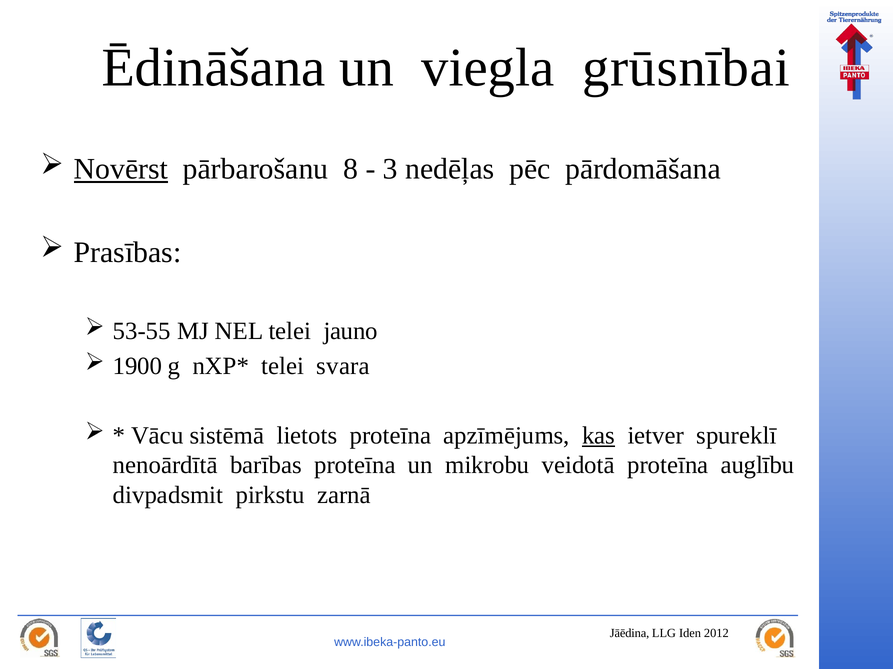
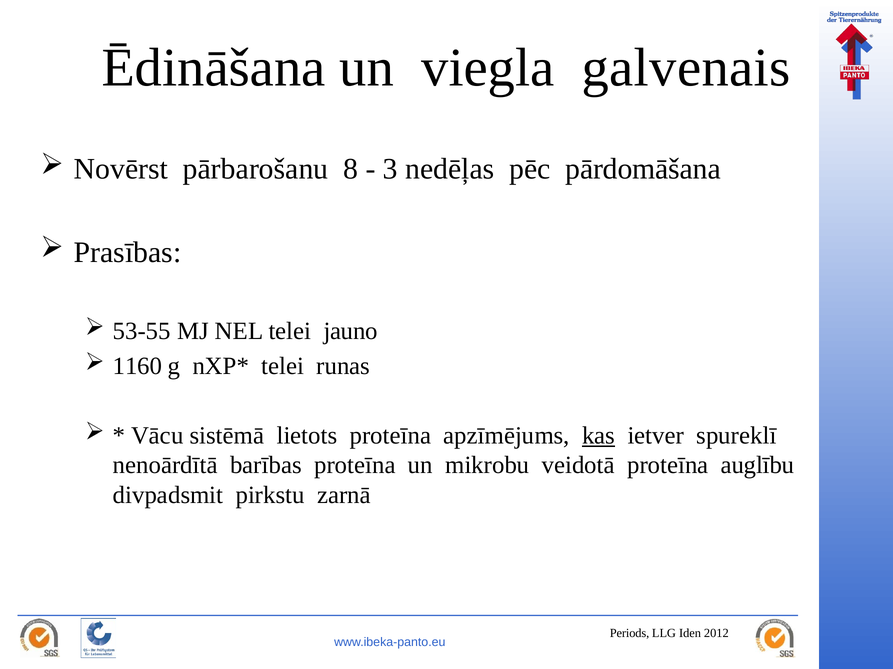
grūsnībai: grūsnībai -> galvenais
Novērst underline: present -> none
1900: 1900 -> 1160
svara: svara -> runas
Jāēdina: Jāēdina -> Periods
